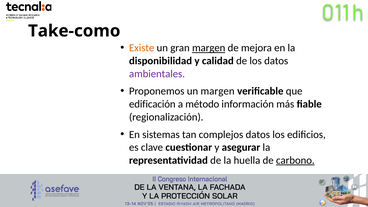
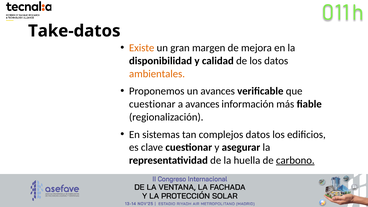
Take-como: Take-como -> Take-datos
margen at (209, 48) underline: present -> none
ambientales colour: purple -> orange
un margen: margen -> avances
edificación at (152, 104): edificación -> cuestionar
a método: método -> avances
